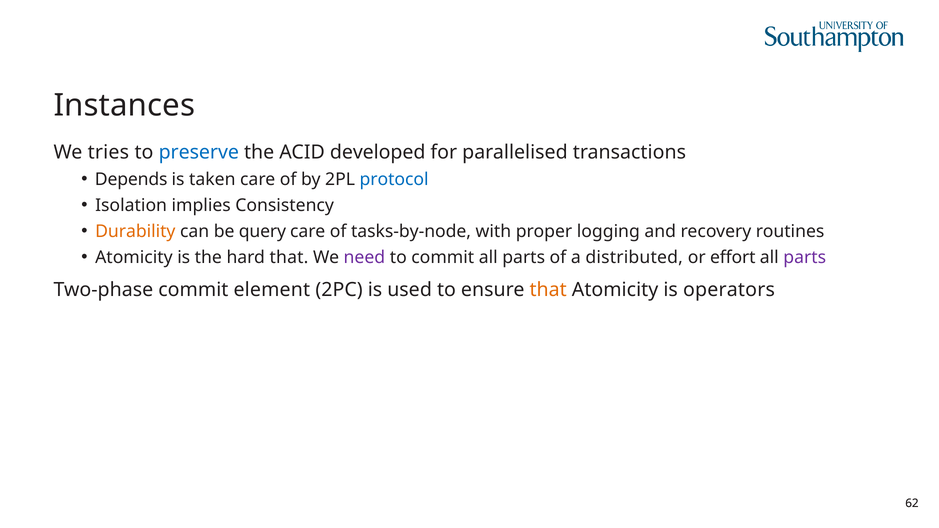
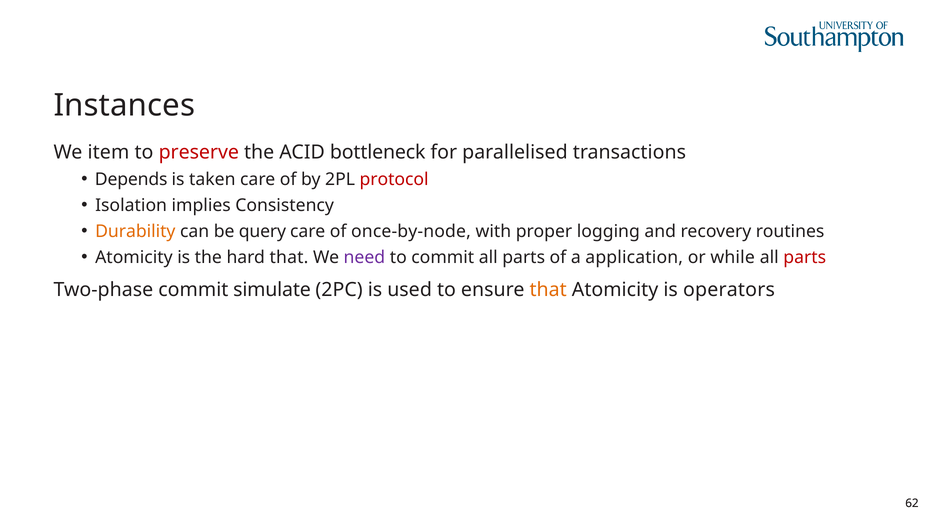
tries: tries -> item
preserve colour: blue -> red
developed: developed -> bottleneck
protocol colour: blue -> red
tasks-by-node: tasks-by-node -> once-by-node
distributed: distributed -> application
effort: effort -> while
parts at (805, 258) colour: purple -> red
element: element -> simulate
